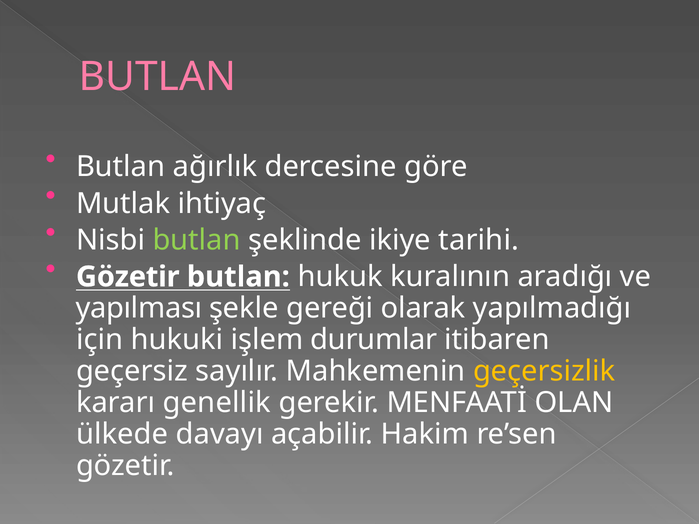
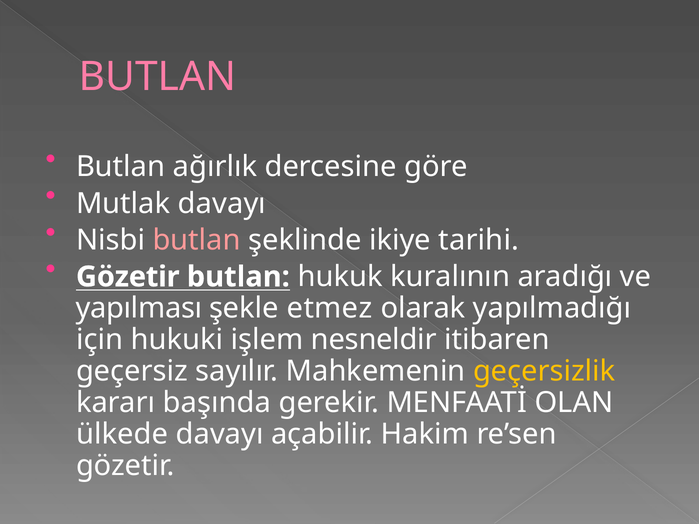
Mutlak ihtiyaç: ihtiyaç -> davayı
butlan at (197, 240) colour: light green -> pink
gereği: gereği -> etmez
durumlar: durumlar -> nesneldir
genellik: genellik -> başında
